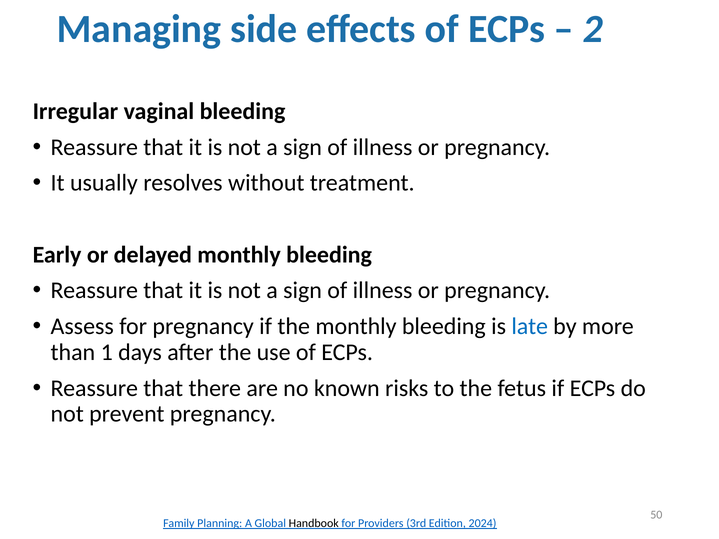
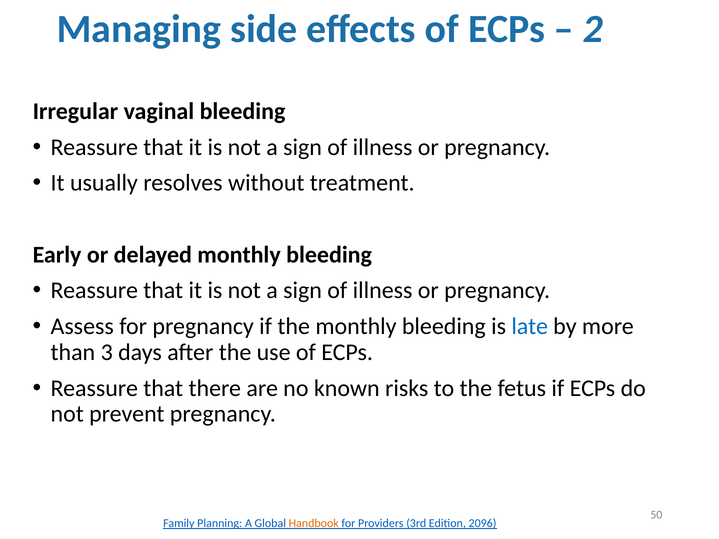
1: 1 -> 3
Handbook colour: black -> orange
2024: 2024 -> 2096
